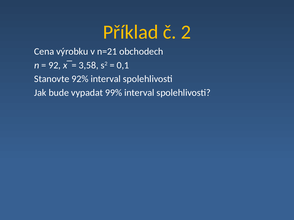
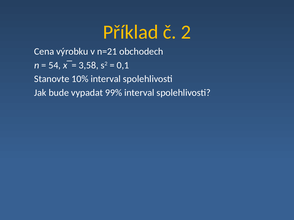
92: 92 -> 54
92%: 92% -> 10%
